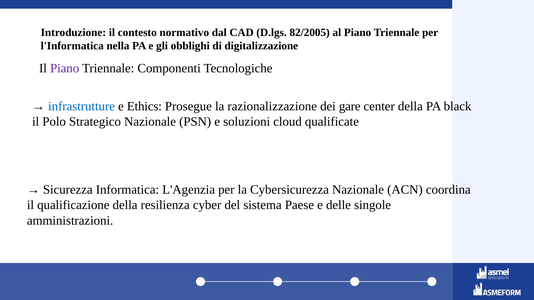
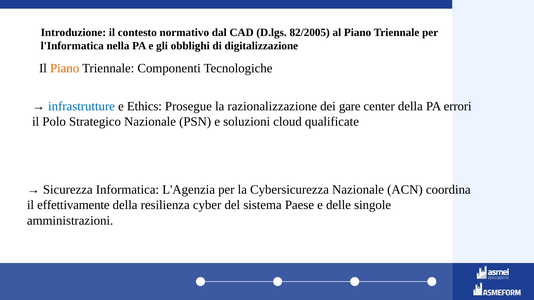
Piano at (65, 68) colour: purple -> orange
black: black -> errori
qualificazione: qualificazione -> effettivamente
